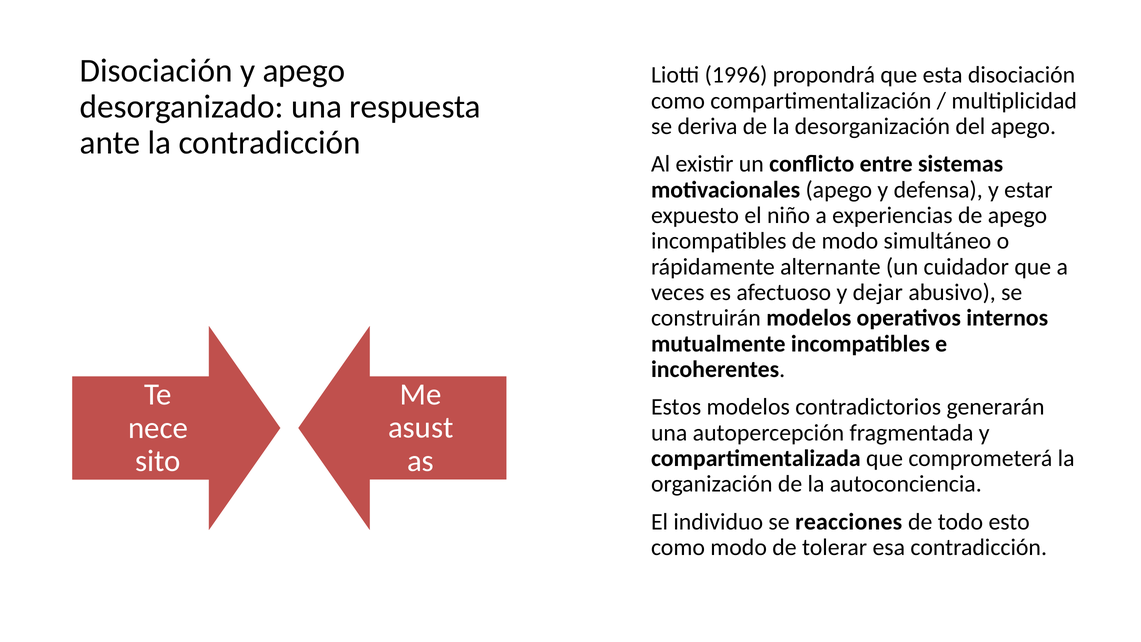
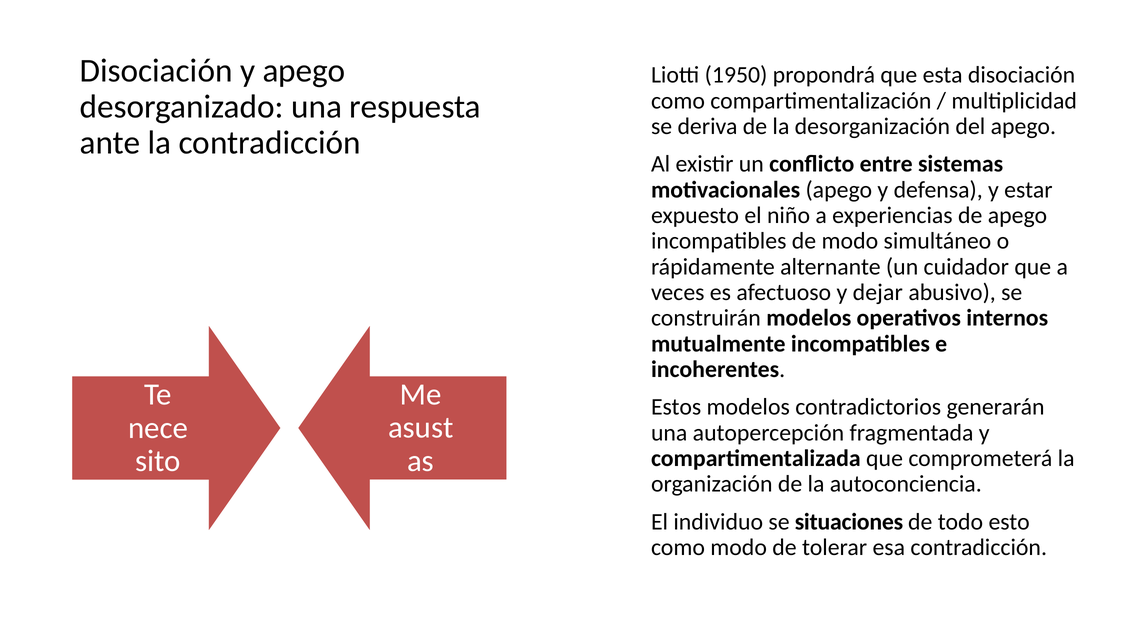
1996: 1996 -> 1950
reacciones: reacciones -> situaciones
